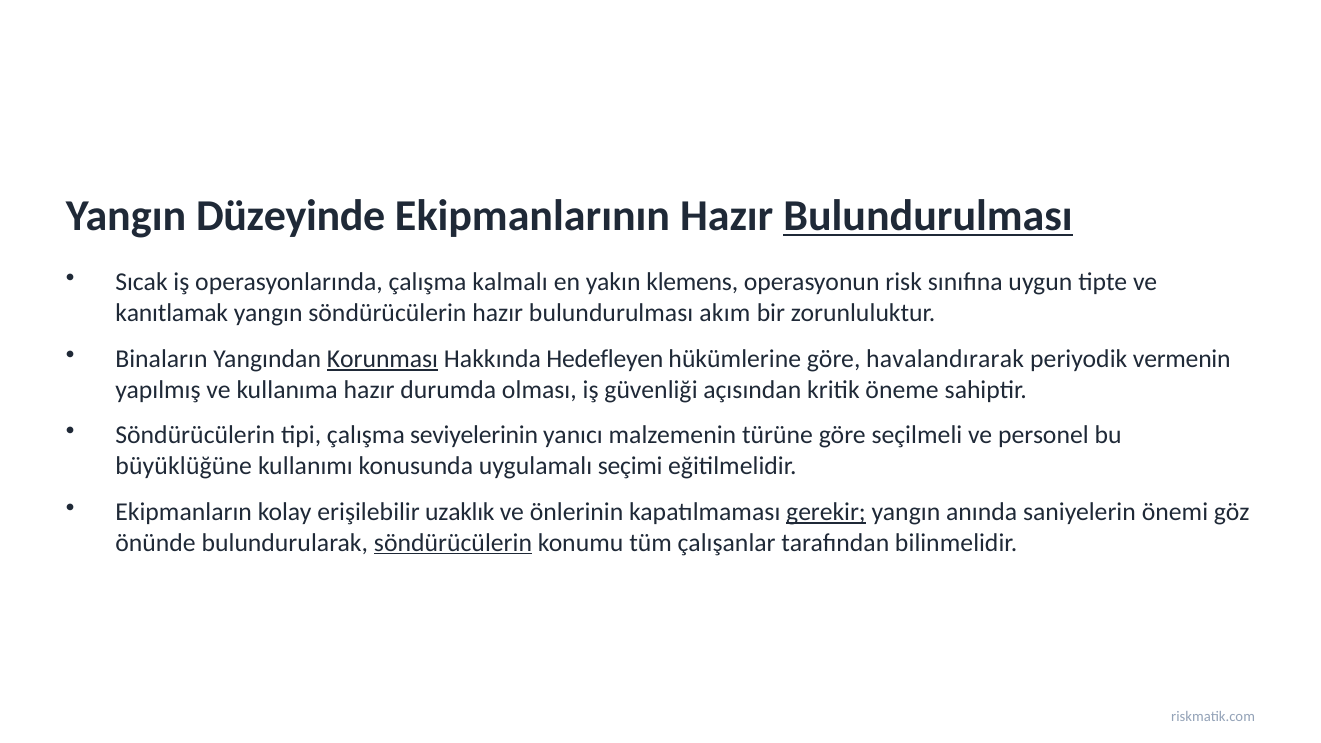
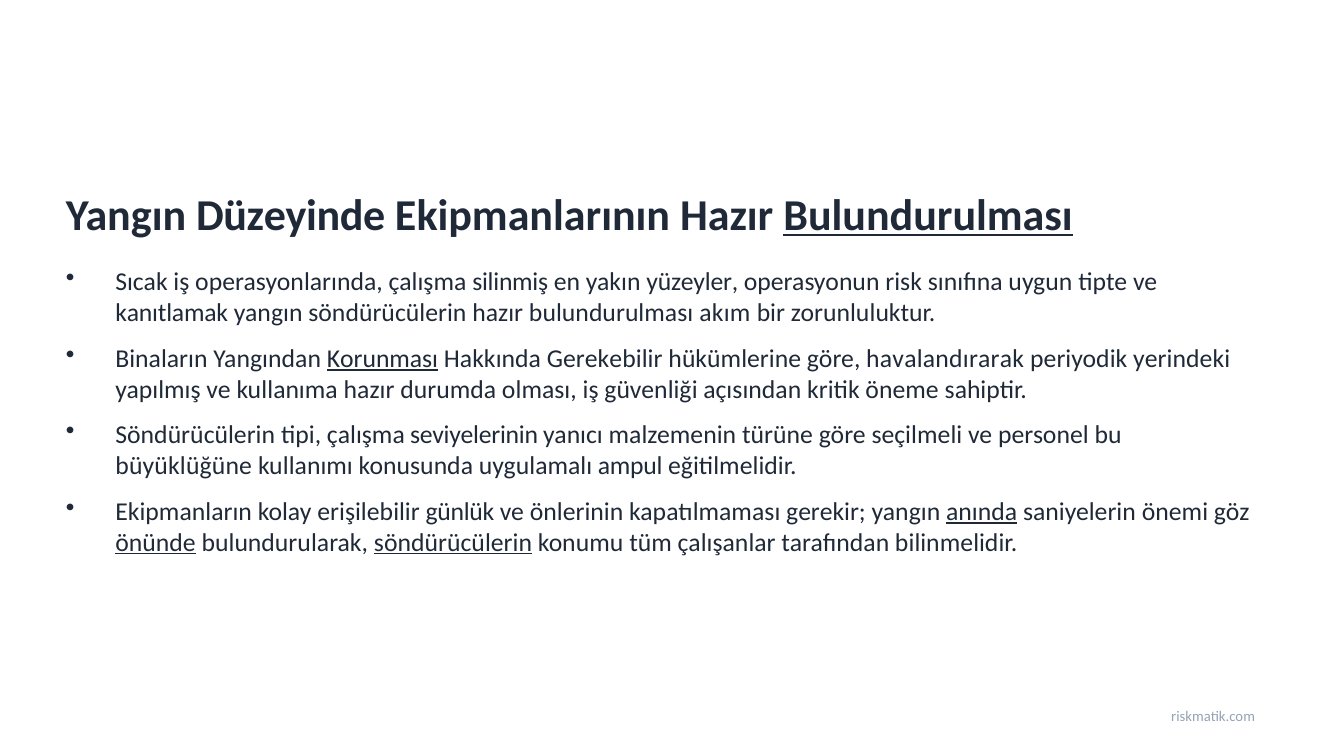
kalmalı: kalmalı -> silinmiş
klemens: klemens -> yüzeyler
Hedefleyen: Hedefleyen -> Gerekebilir
vermenin: vermenin -> yerindeki
seçimi: seçimi -> ampul
uzaklık: uzaklık -> günlük
gerekir underline: present -> none
anında underline: none -> present
önünde underline: none -> present
